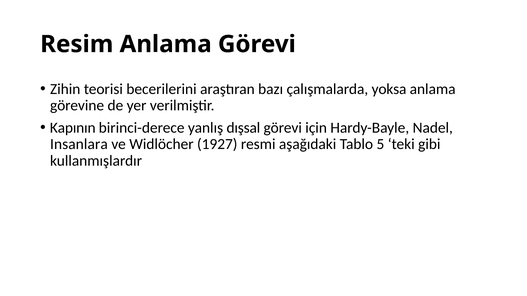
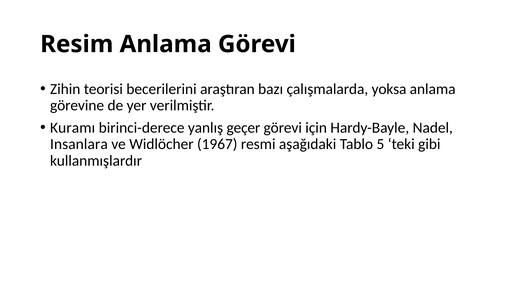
Kapının: Kapının -> Kuramı
dışsal: dışsal -> geçer
1927: 1927 -> 1967
